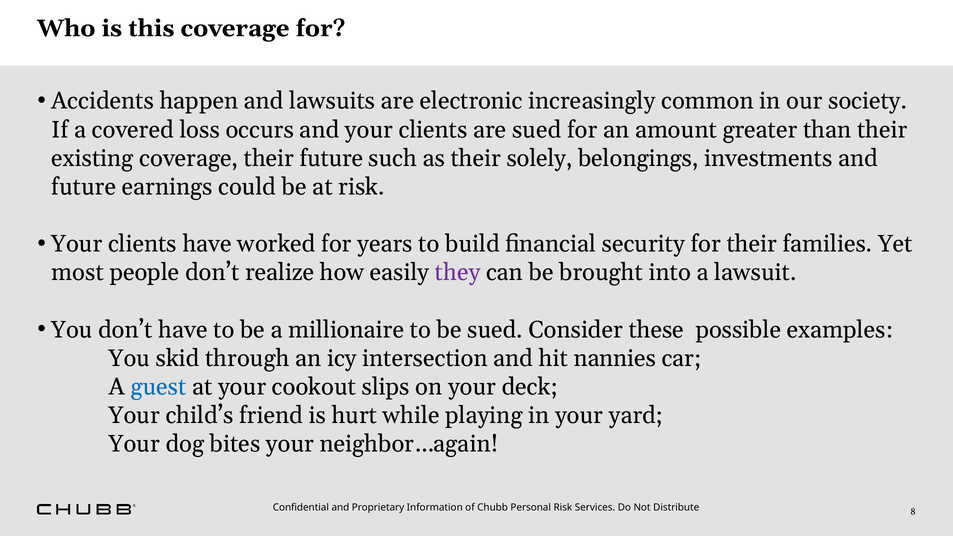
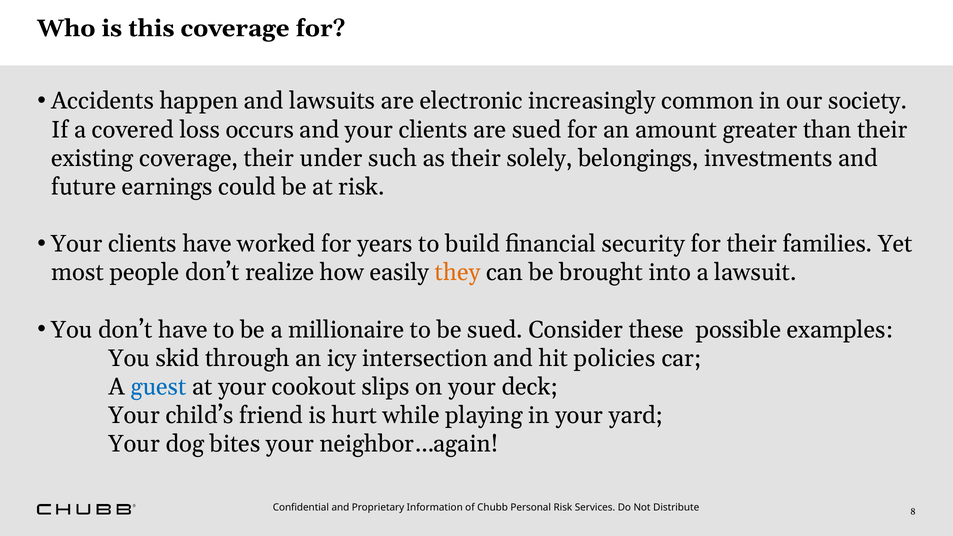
their future: future -> under
they colour: purple -> orange
nannies: nannies -> policies
